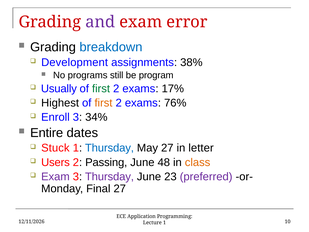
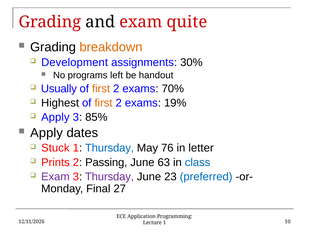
and colour: purple -> black
error: error -> quite
breakdown colour: blue -> orange
38%: 38% -> 30%
still: still -> left
program: program -> handout
first at (101, 89) colour: green -> orange
17%: 17% -> 70%
76%: 76% -> 19%
Enroll at (55, 117): Enroll -> Apply
34%: 34% -> 85%
Entire at (47, 133): Entire -> Apply
May 27: 27 -> 76
Users: Users -> Prints
48: 48 -> 63
class colour: orange -> blue
preferred colour: purple -> blue
